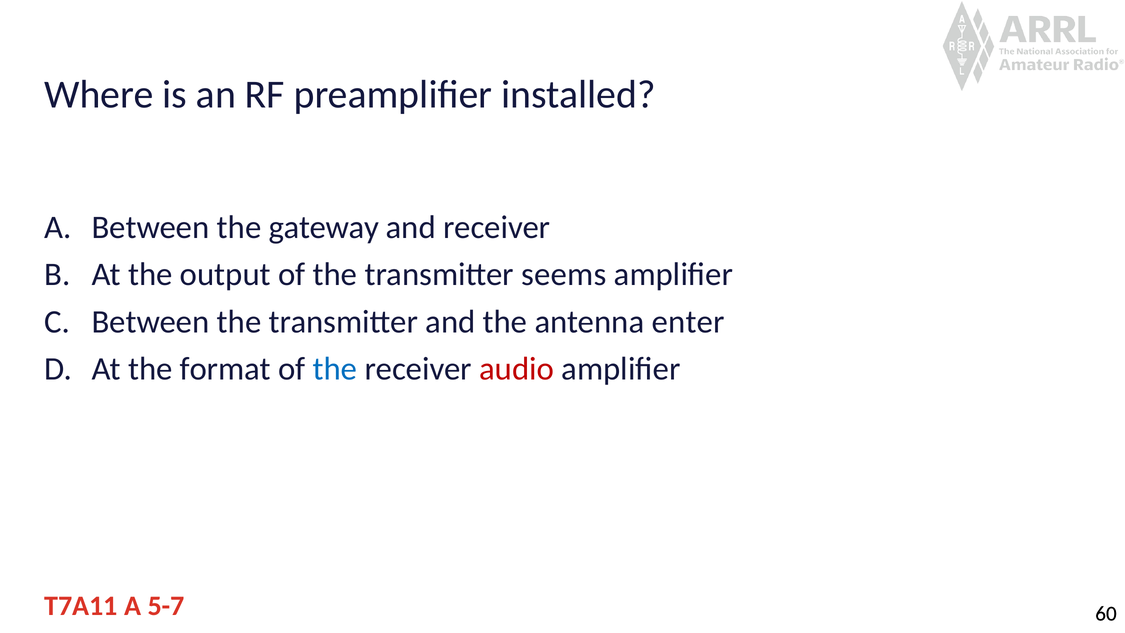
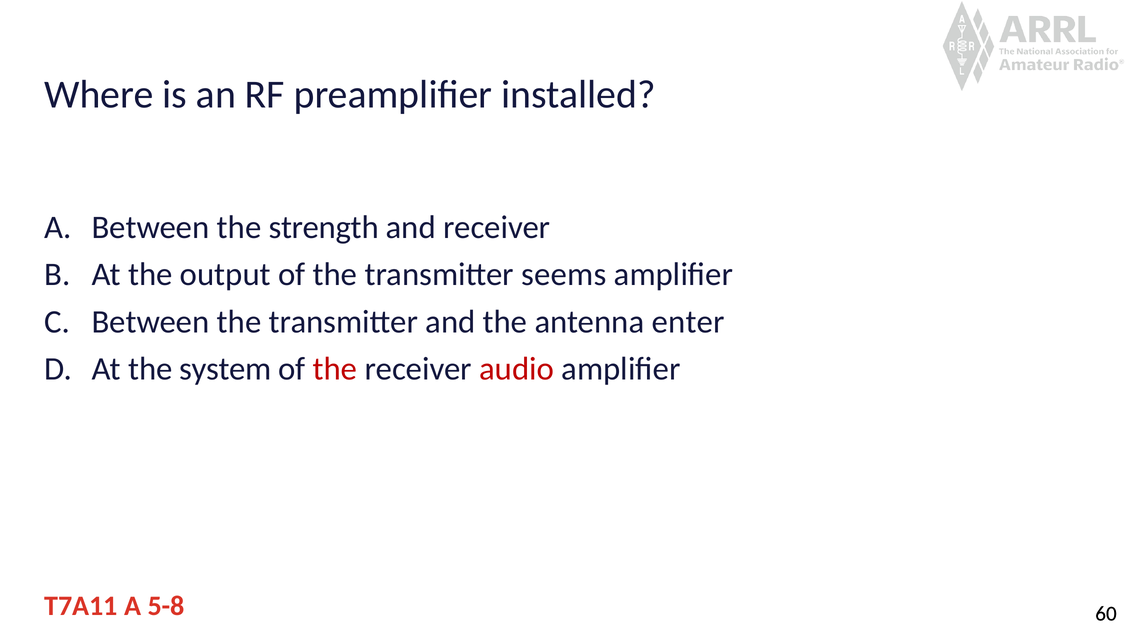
gateway: gateway -> strength
format: format -> system
the at (335, 369) colour: blue -> red
5-7: 5-7 -> 5-8
